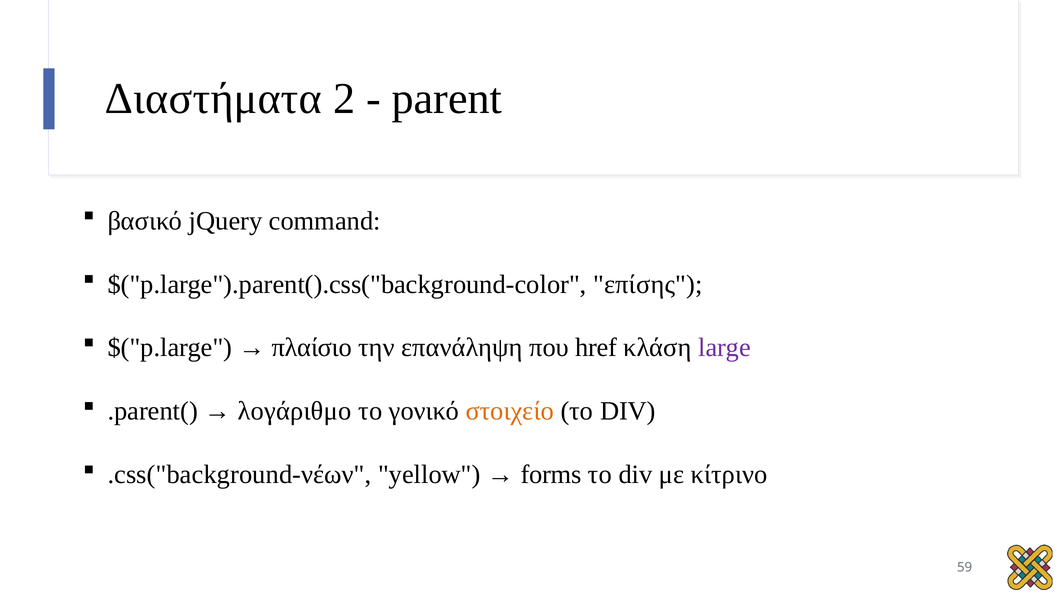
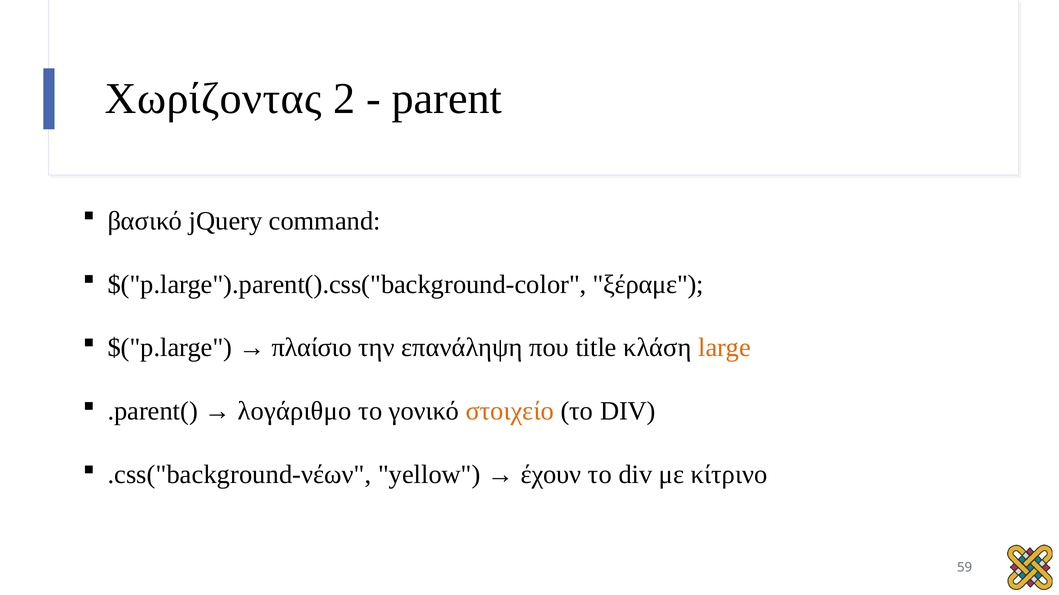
Διαστήματα: Διαστήματα -> Χωρίζοντας
επίσης: επίσης -> ξέραμε
href: href -> title
large colour: purple -> orange
forms: forms -> έχουν
